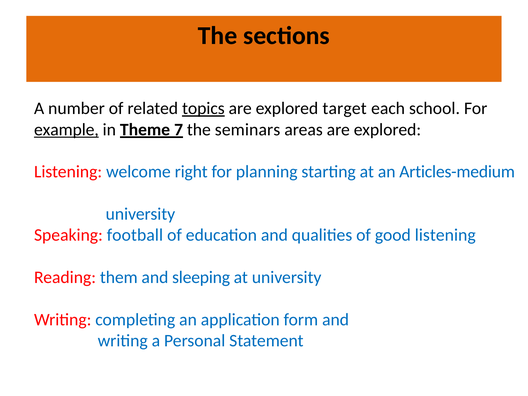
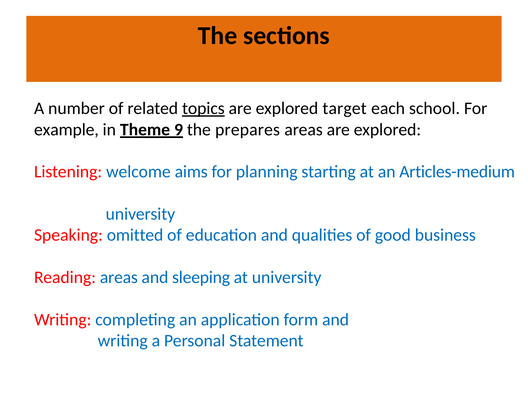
example underline: present -> none
7: 7 -> 9
seminars: seminars -> prepares
right: right -> aims
football: football -> omitted
good listening: listening -> business
Reading them: them -> areas
